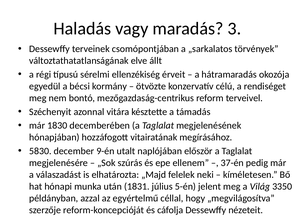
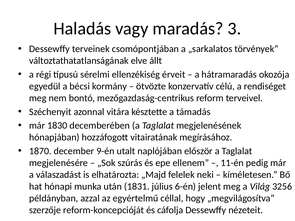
5830: 5830 -> 1870
37-én: 37-én -> 11-én
5-én: 5-én -> 6-én
3350: 3350 -> 3256
